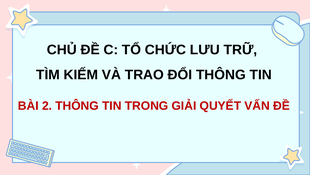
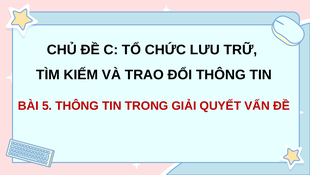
2: 2 -> 5
